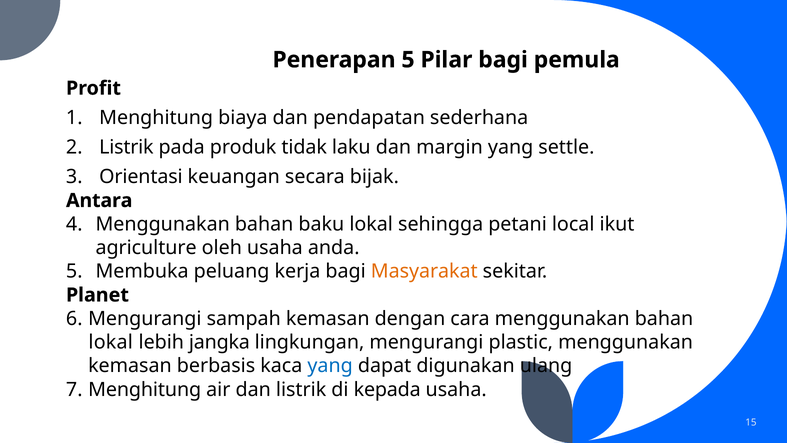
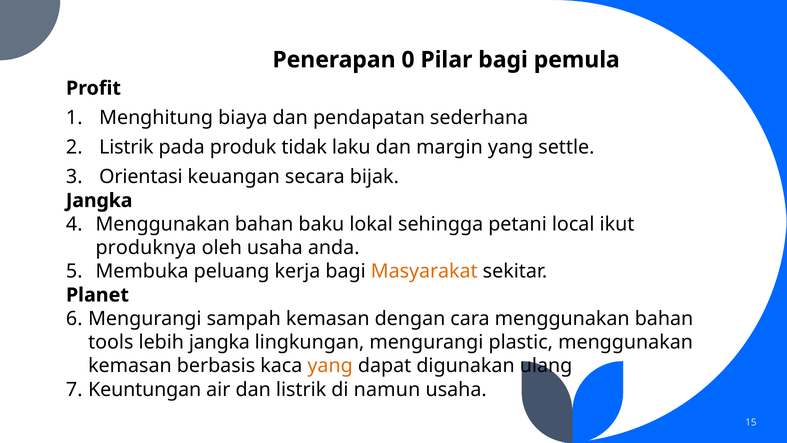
Penerapan 5: 5 -> 0
Antara at (99, 200): Antara -> Jangka
agriculture: agriculture -> produknya
lokal at (111, 342): lokal -> tools
yang at (330, 366) colour: blue -> orange
Menghitung at (145, 389): Menghitung -> Keuntungan
kepada: kepada -> namun
